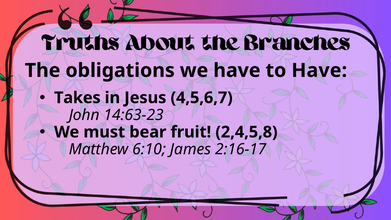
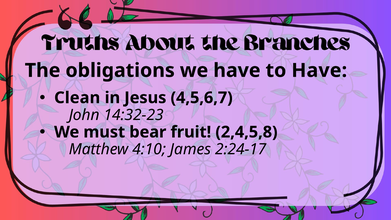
Takes: Takes -> Clean
14:63-23: 14:63-23 -> 14:32-23
6:10: 6:10 -> 4:10
2:16-17: 2:16-17 -> 2:24-17
